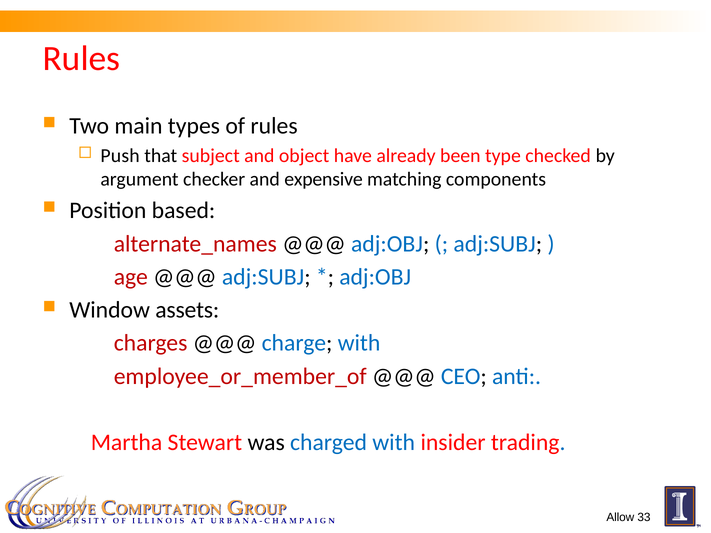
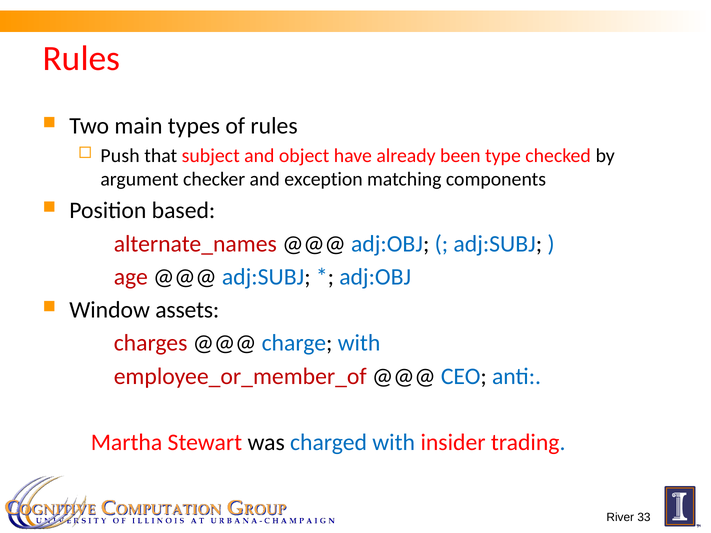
expensive: expensive -> exception
Allow: Allow -> River
